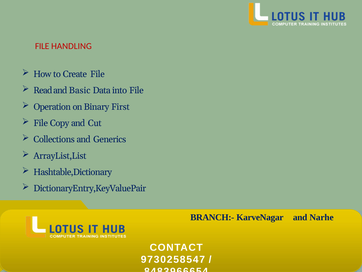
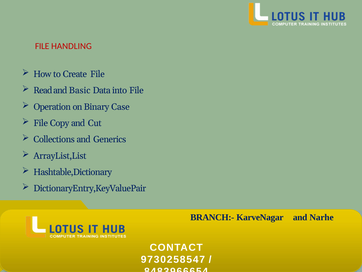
First: First -> Case
